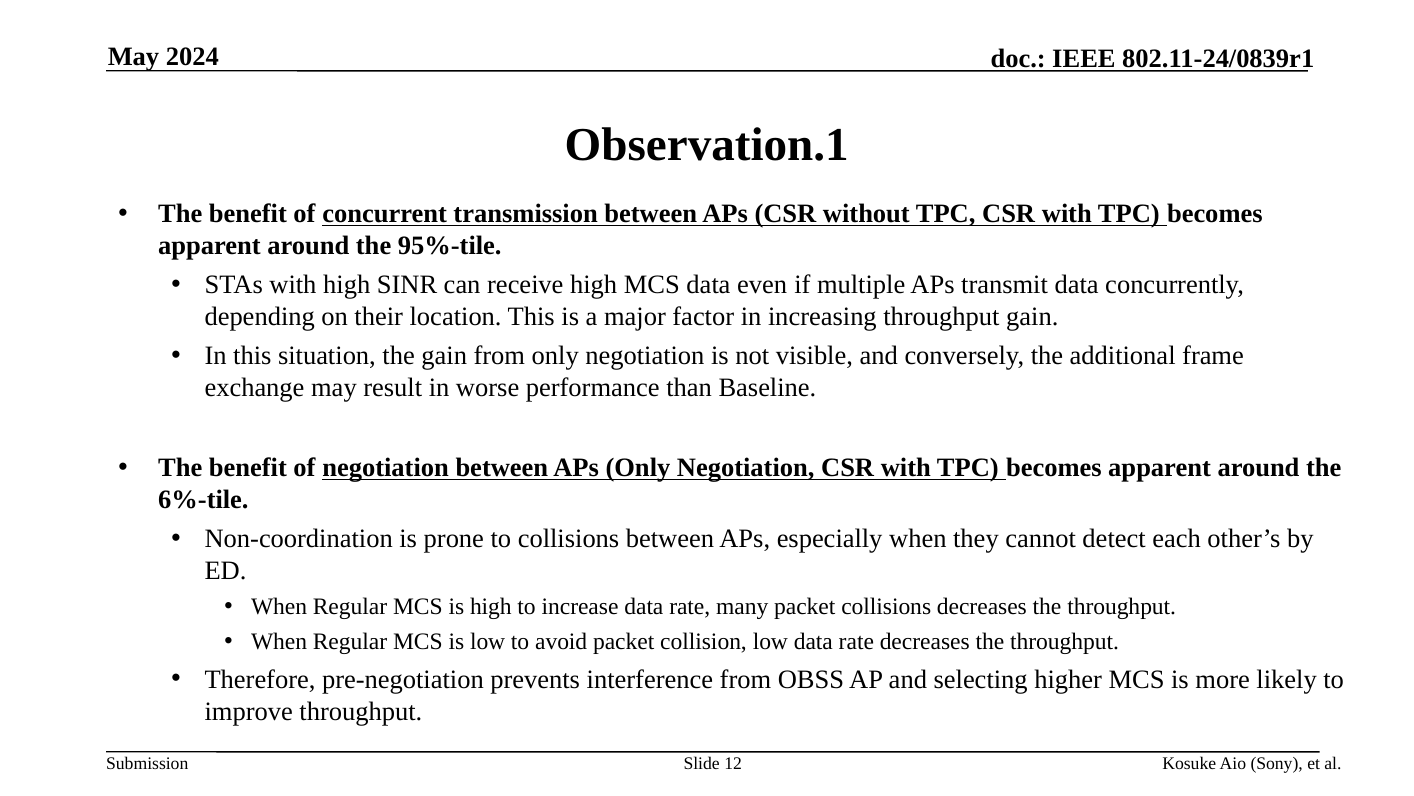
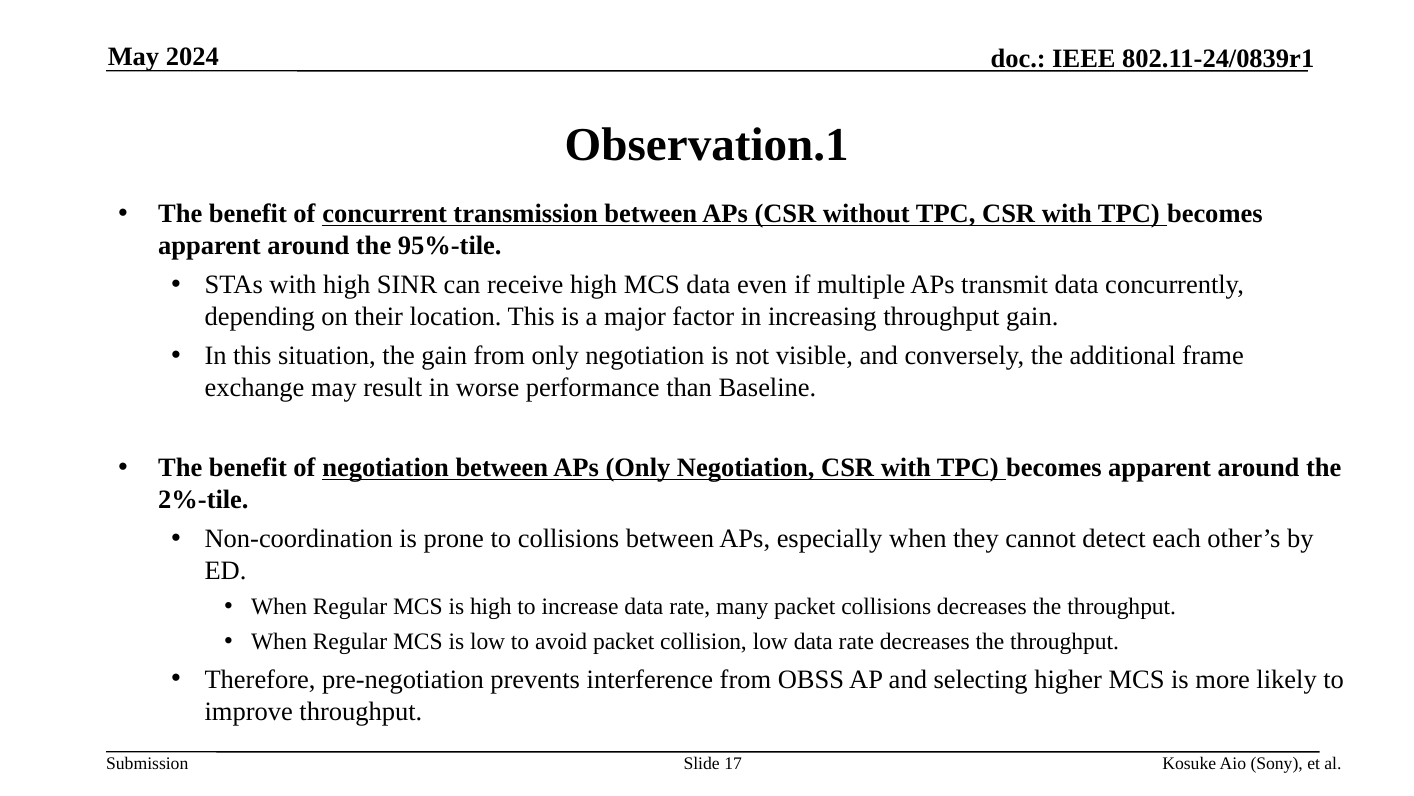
6%-tile: 6%-tile -> 2%-tile
12: 12 -> 17
